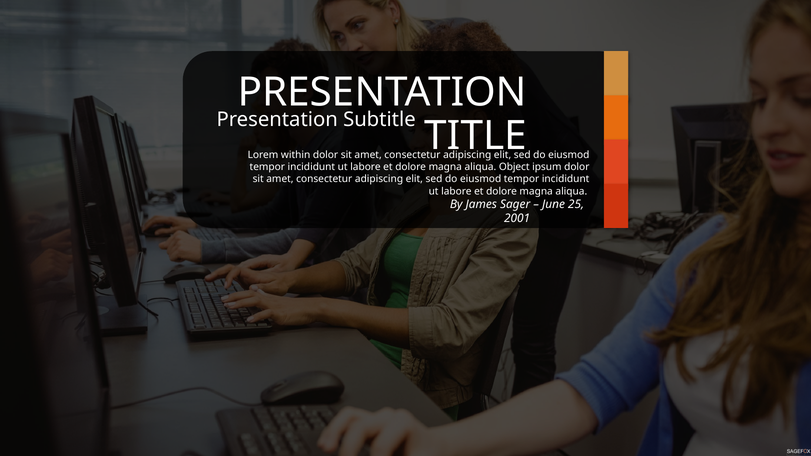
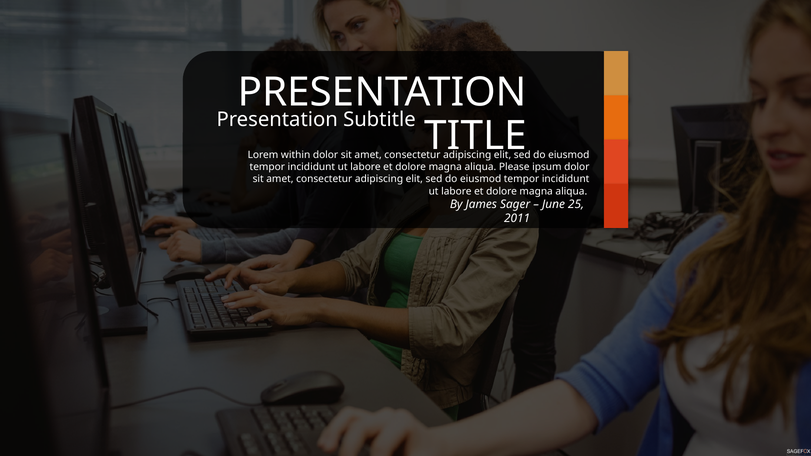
Object: Object -> Please
2001: 2001 -> 2011
